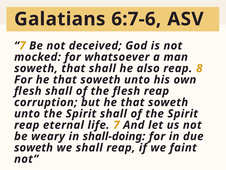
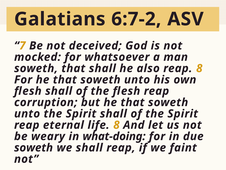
6:7-6: 6:7-6 -> 6:7-2
life 7: 7 -> 8
shall-doing: shall-doing -> what-doing
